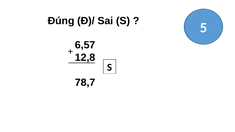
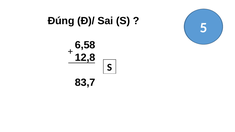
6,57: 6,57 -> 6,58
78,7: 78,7 -> 83,7
